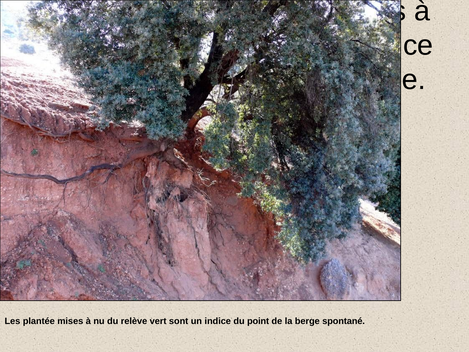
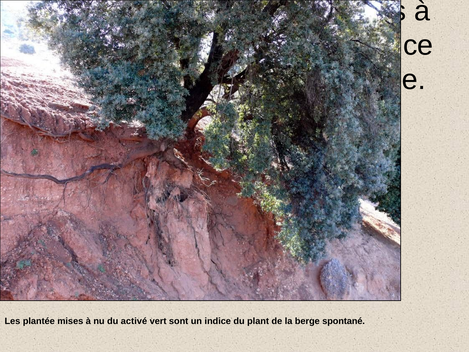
relève: relève -> activé
point: point -> plant
